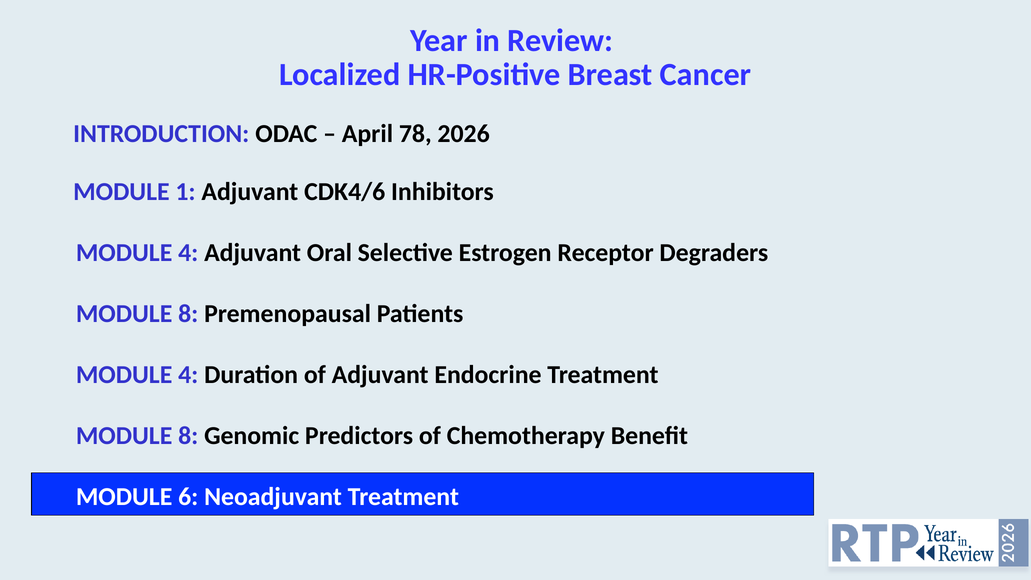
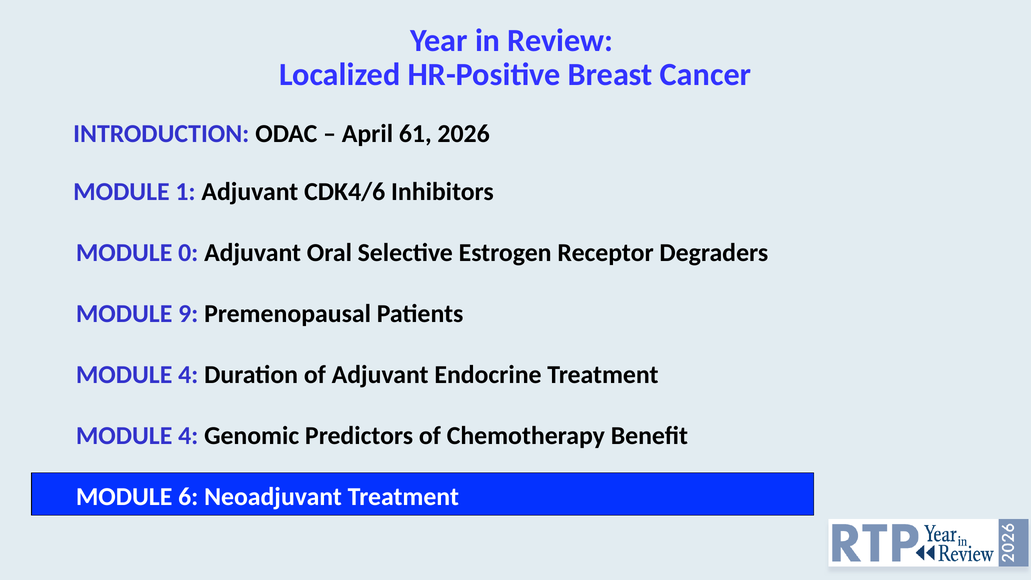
78: 78 -> 61
4 at (188, 253): 4 -> 0
8 at (188, 314): 8 -> 9
8 at (188, 436): 8 -> 4
